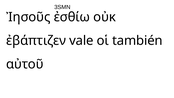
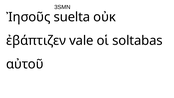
ἐσθίω: ἐσθίω -> suelta
también: también -> soltabas
